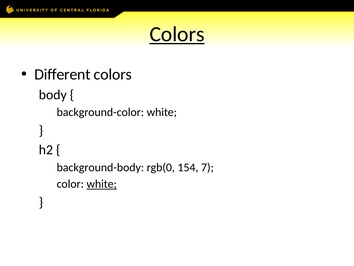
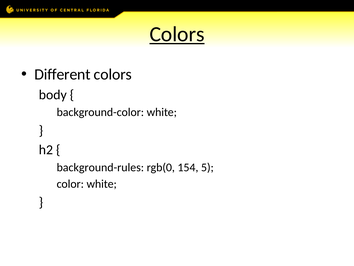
background-body: background-body -> background-rules
7: 7 -> 5
white at (102, 184) underline: present -> none
